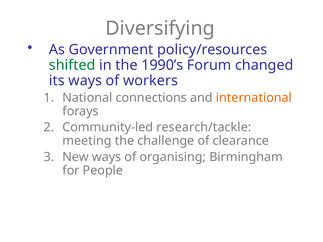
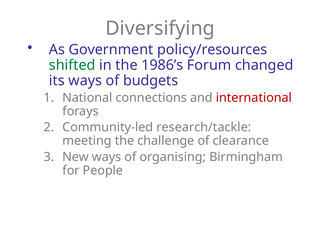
1990’s: 1990’s -> 1986’s
workers: workers -> budgets
international colour: orange -> red
